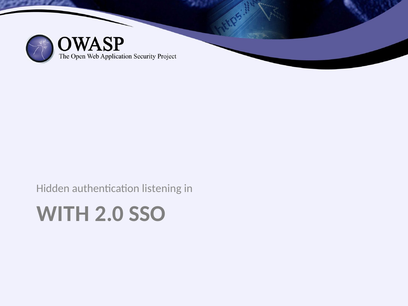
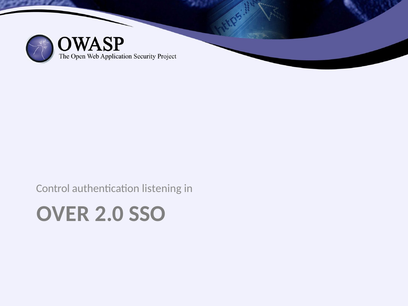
Hidden: Hidden -> Control
WITH: WITH -> OVER
